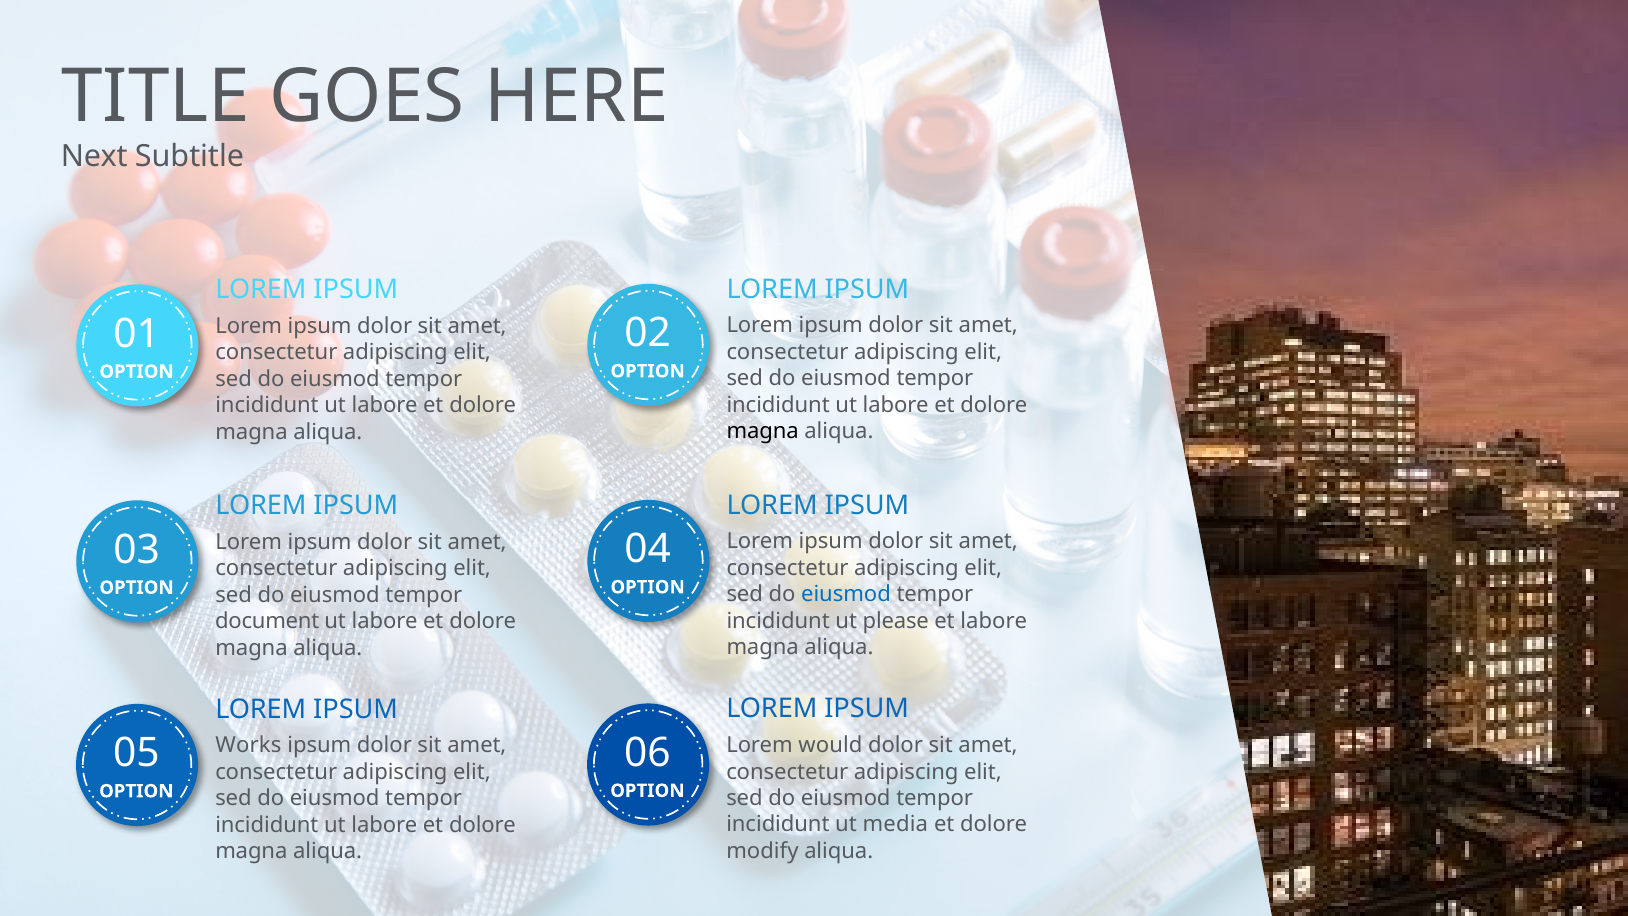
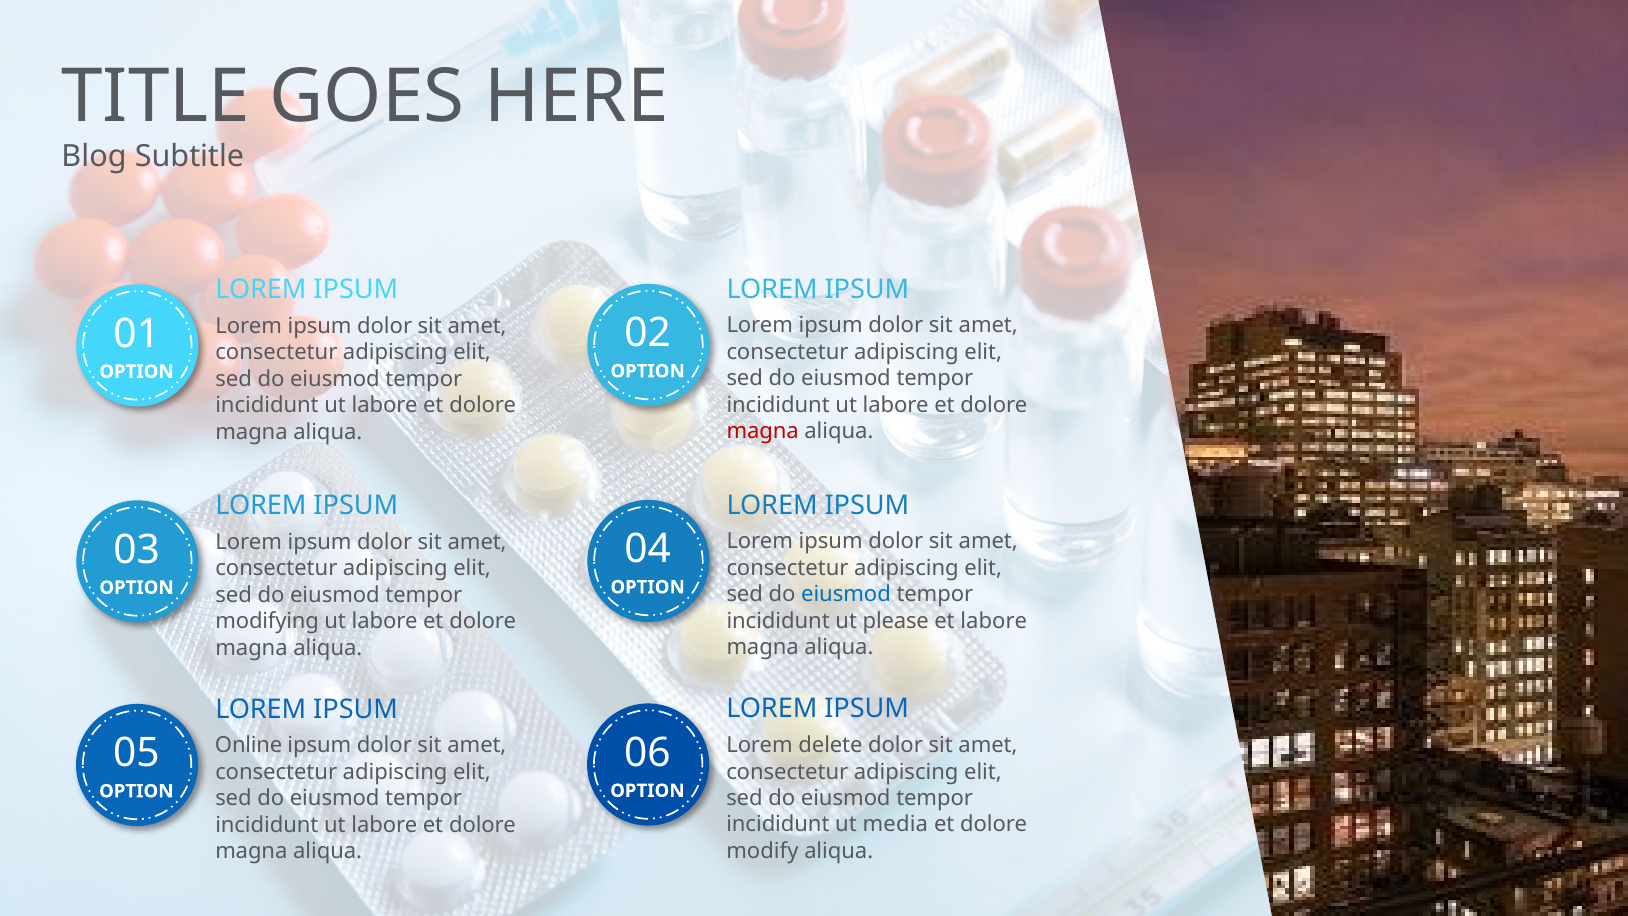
Next: Next -> Blog
magna at (763, 432) colour: black -> red
document: document -> modifying
would: would -> delete
Works: Works -> Online
